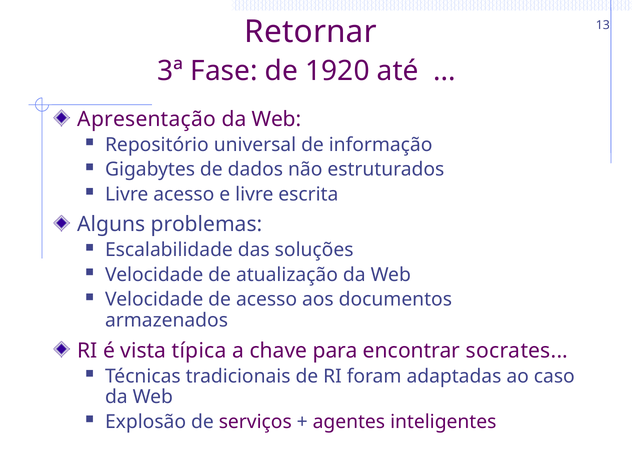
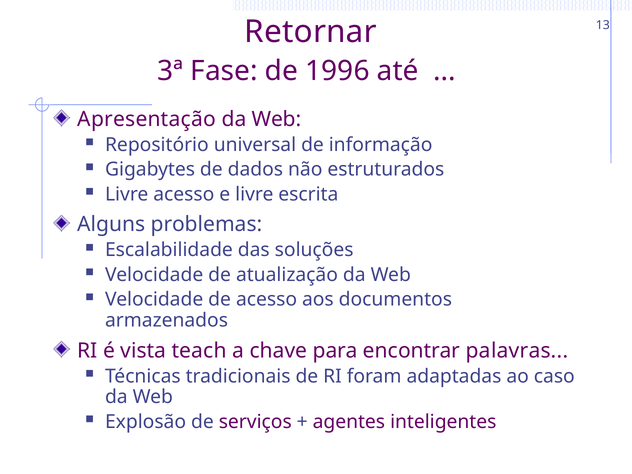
1920: 1920 -> 1996
típica: típica -> teach
socrates: socrates -> palavras
